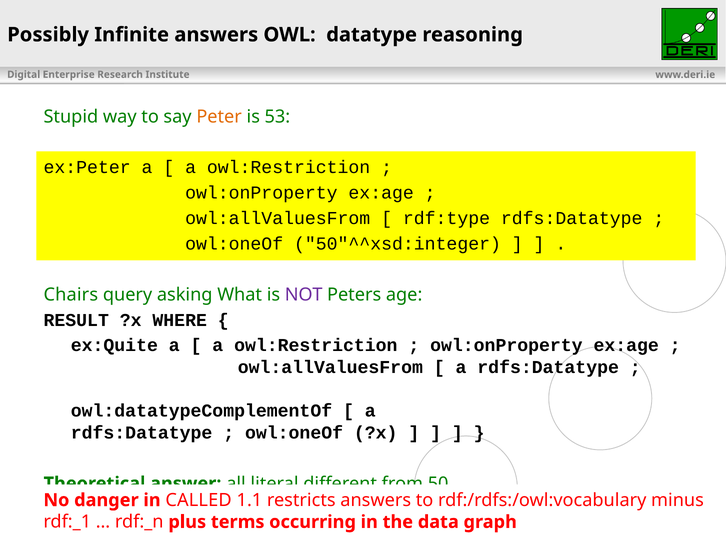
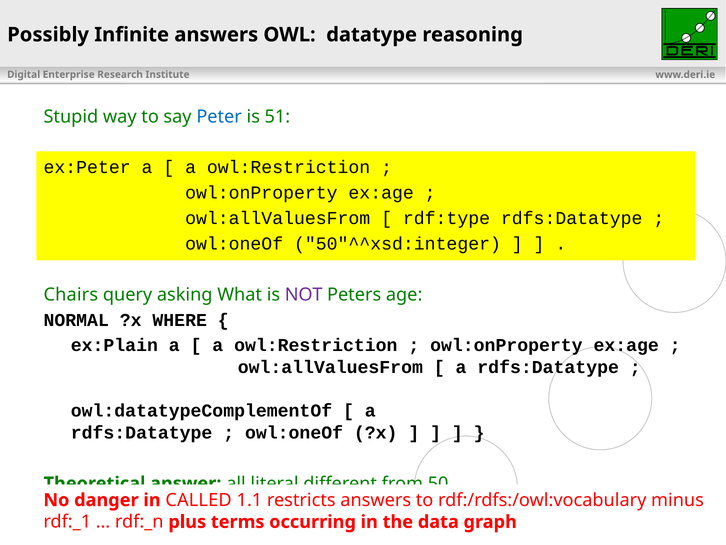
Peter colour: orange -> blue
53: 53 -> 51
RESULT: RESULT -> NORMAL
ex:Quite: ex:Quite -> ex:Plain
